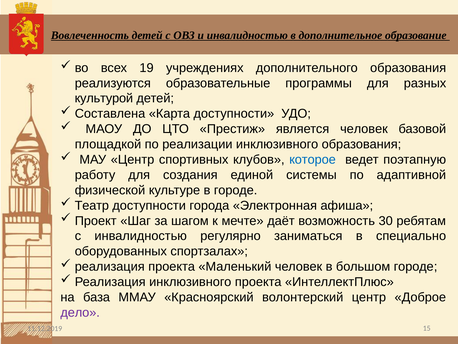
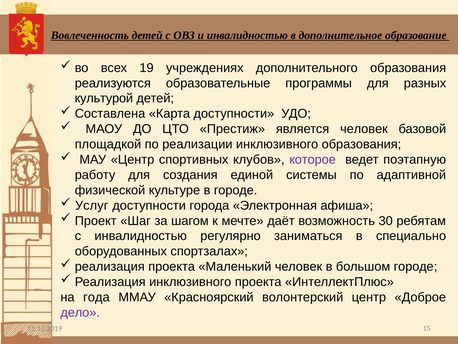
которое colour: blue -> purple
Театр: Театр -> Услуг
база: база -> года
